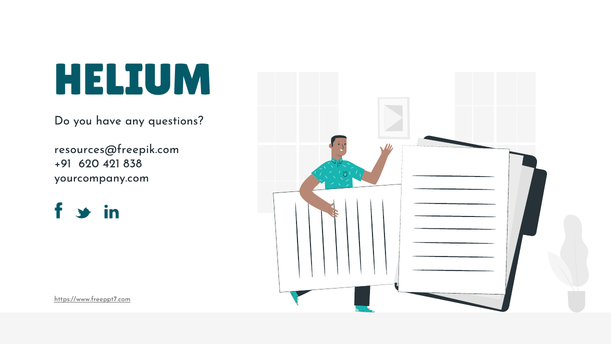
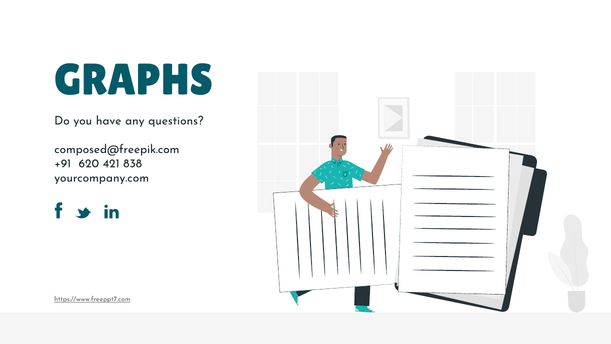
HELIUM: HELIUM -> GRAPHS
resources@freepik.com: resources@freepik.com -> composed@freepik.com
